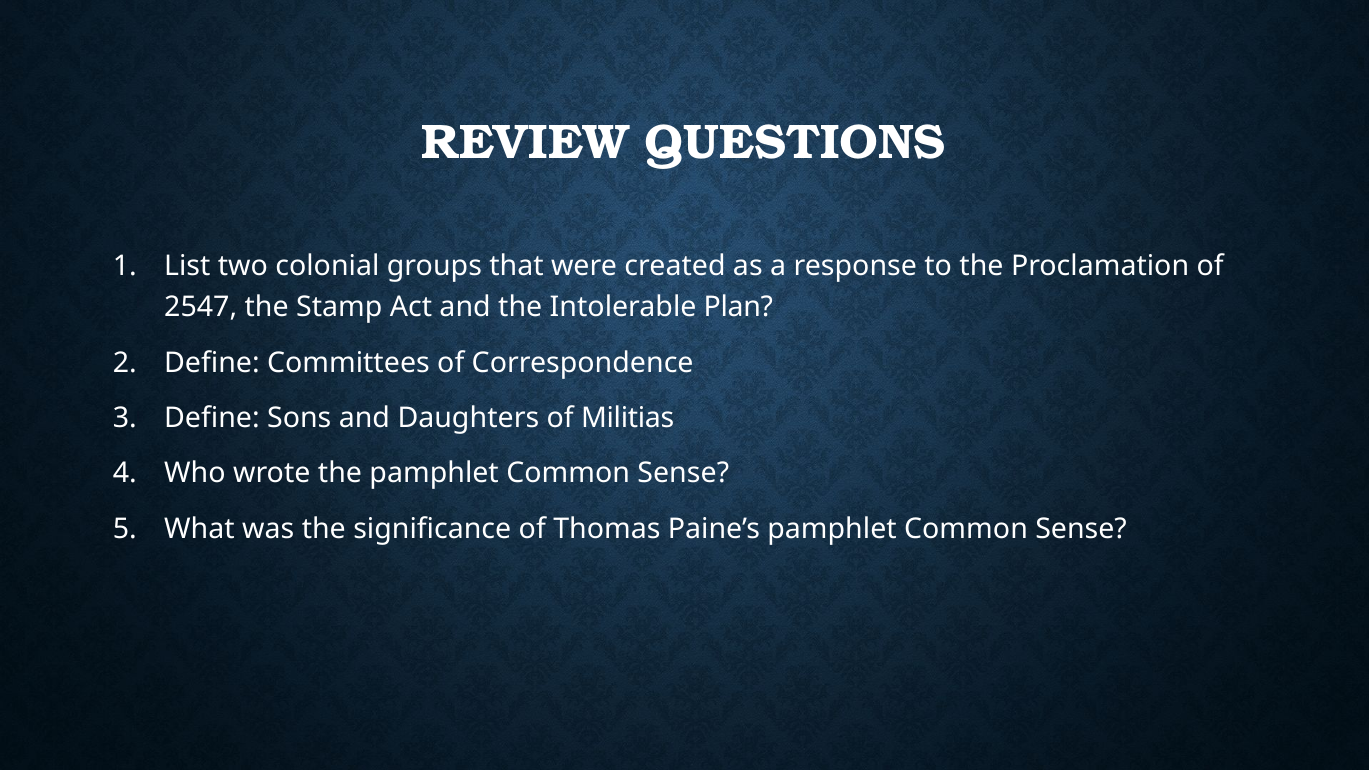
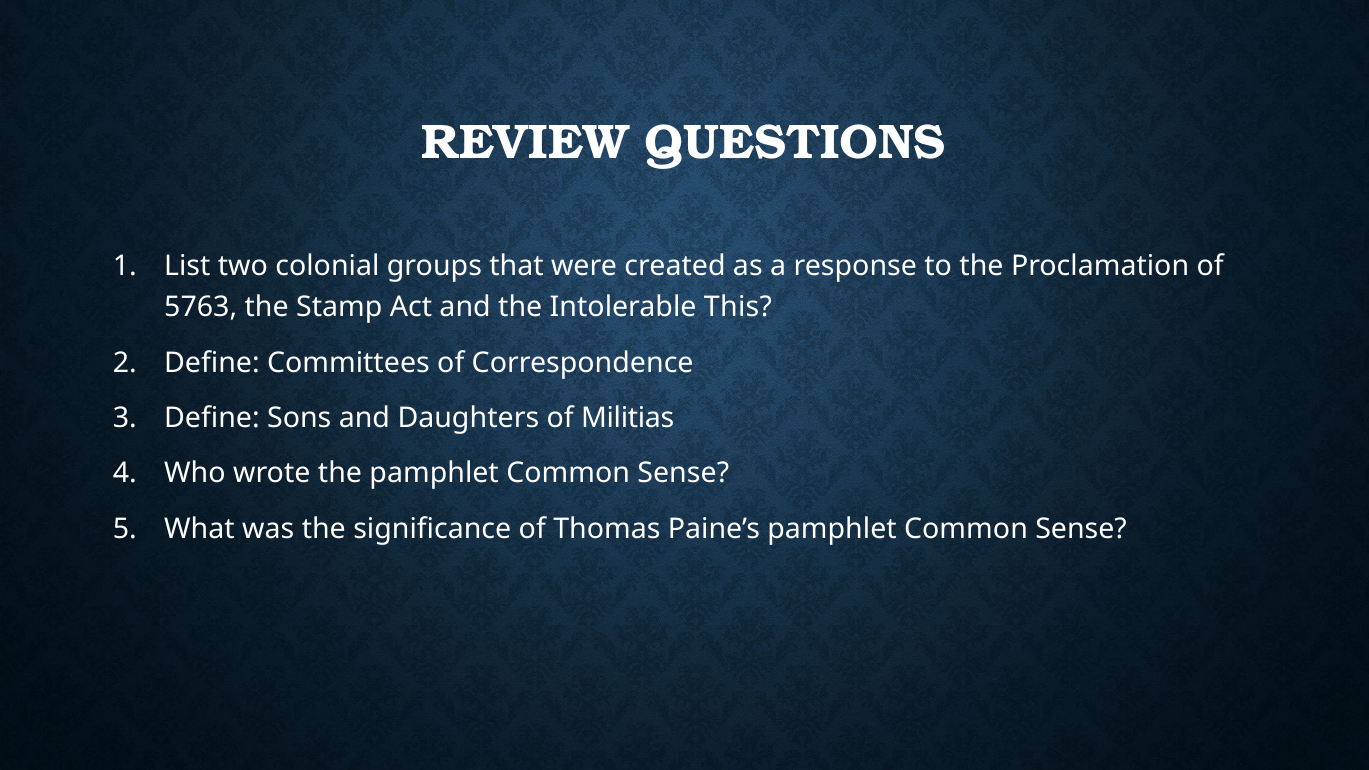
2547: 2547 -> 5763
Plan: Plan -> This
